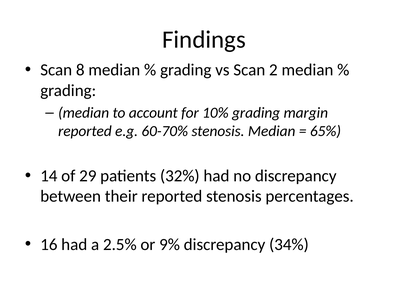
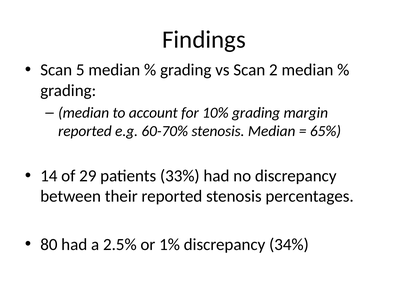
8: 8 -> 5
32%: 32% -> 33%
16: 16 -> 80
9%: 9% -> 1%
